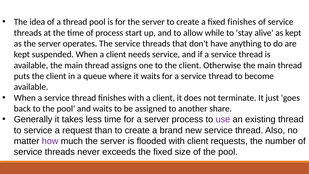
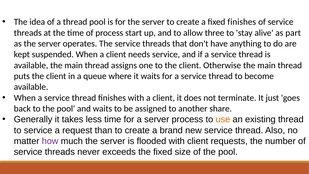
while: while -> three
as kept: kept -> part
use colour: purple -> orange
